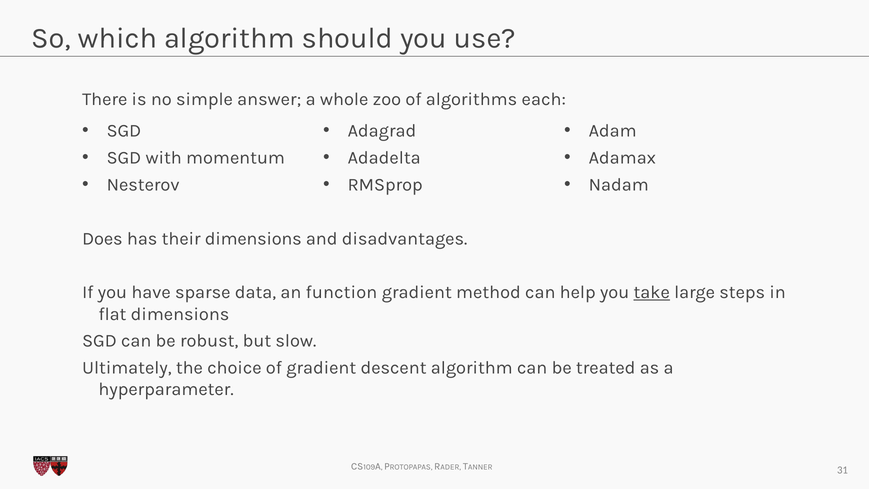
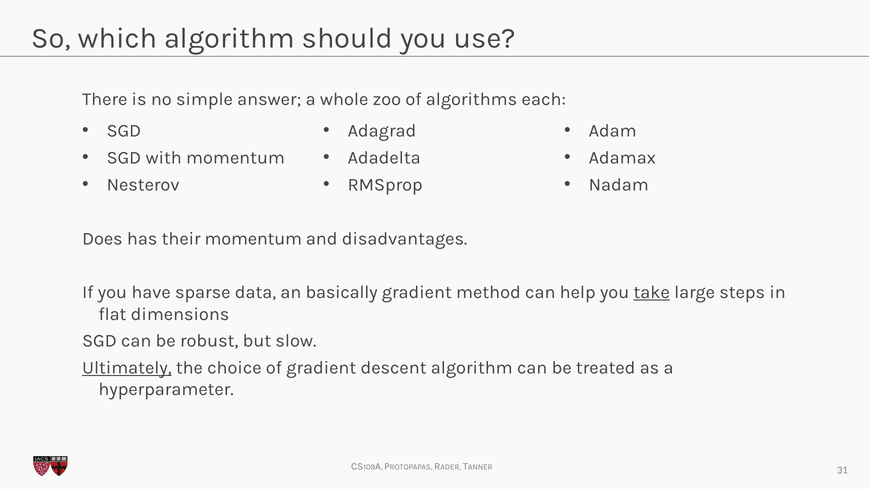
their dimensions: dimensions -> momentum
function: function -> basically
Ultimately underline: none -> present
